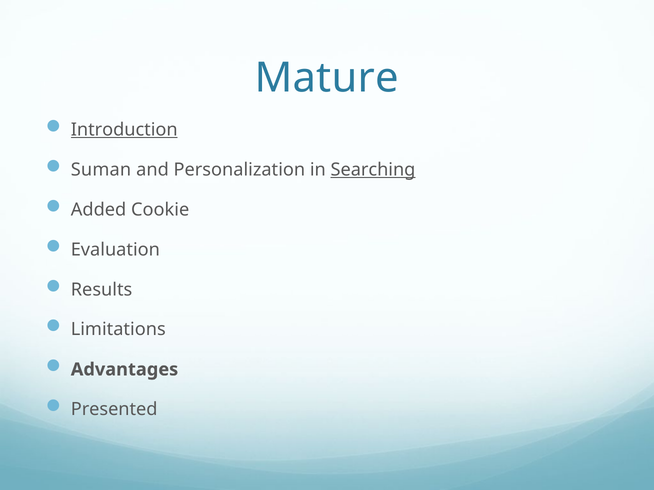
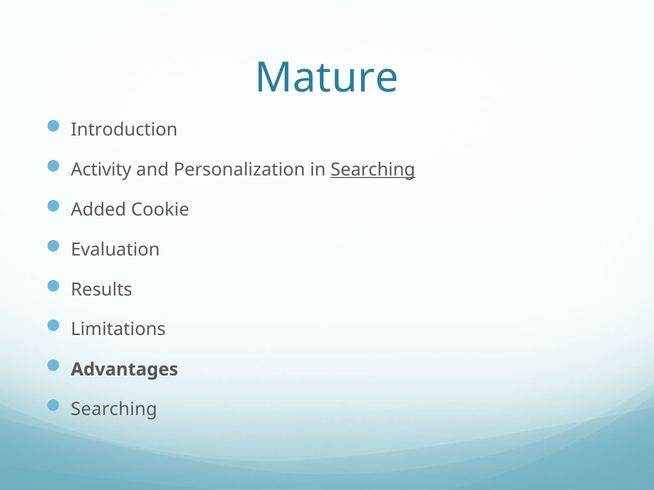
Introduction underline: present -> none
Suman: Suman -> Activity
Presented at (114, 410): Presented -> Searching
